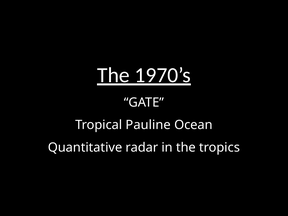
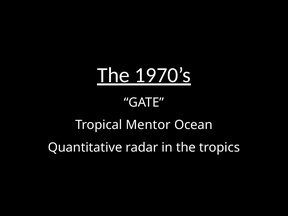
Pauline: Pauline -> Mentor
